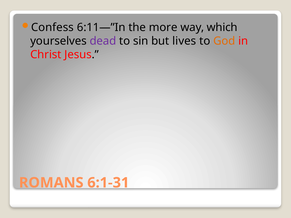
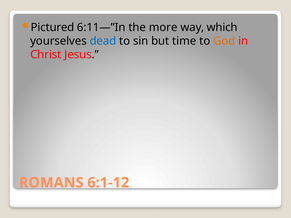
Confess: Confess -> Pictured
dead colour: purple -> blue
lives: lives -> time
6:1-31: 6:1-31 -> 6:1-12
